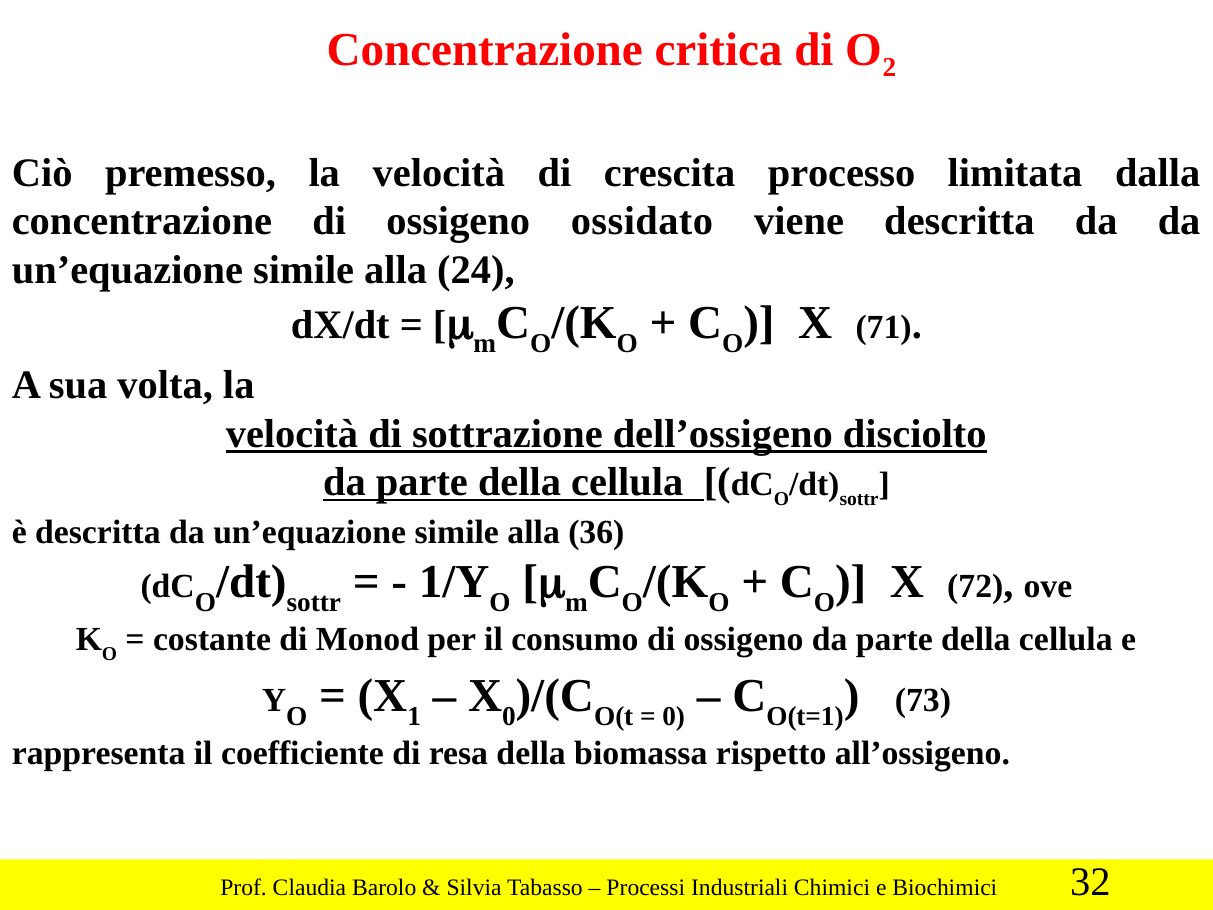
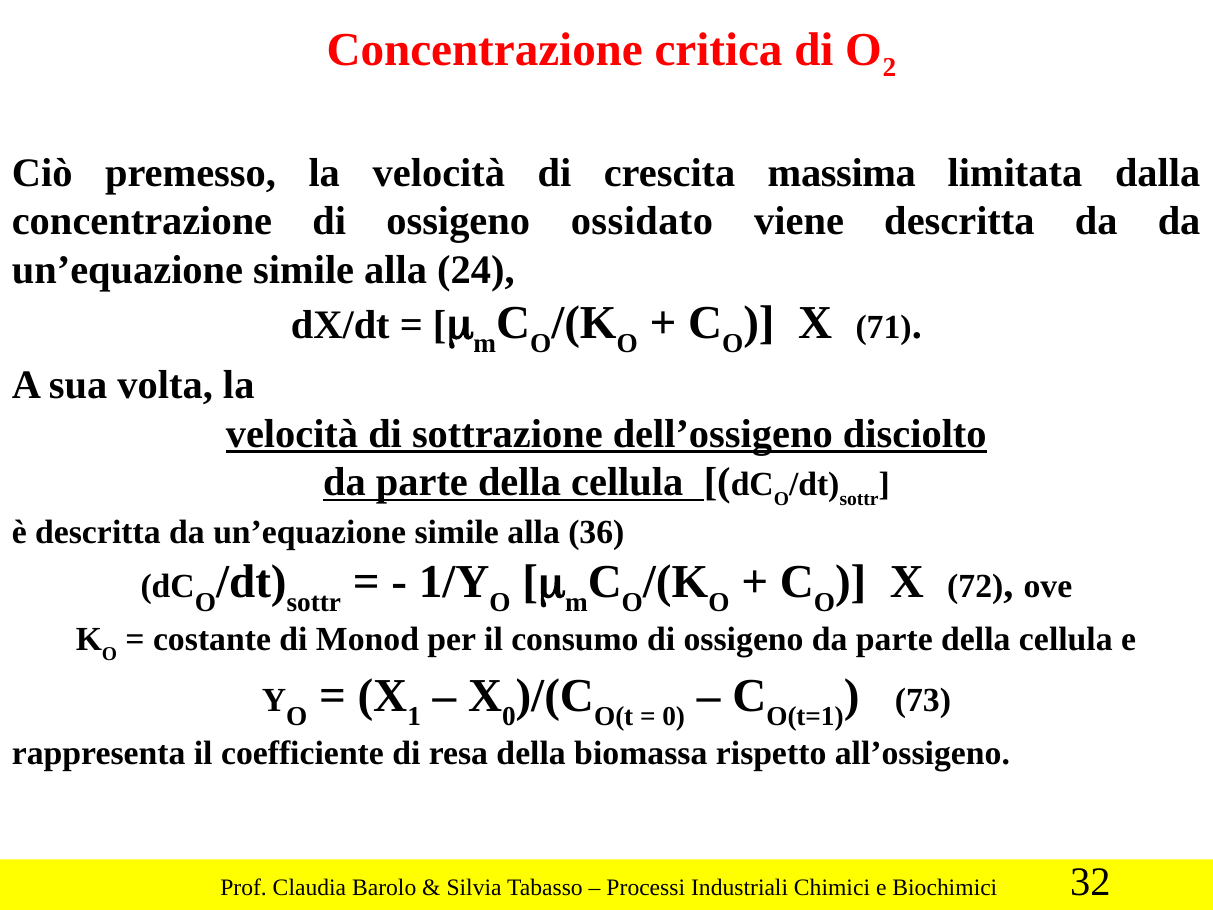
processo: processo -> massima
